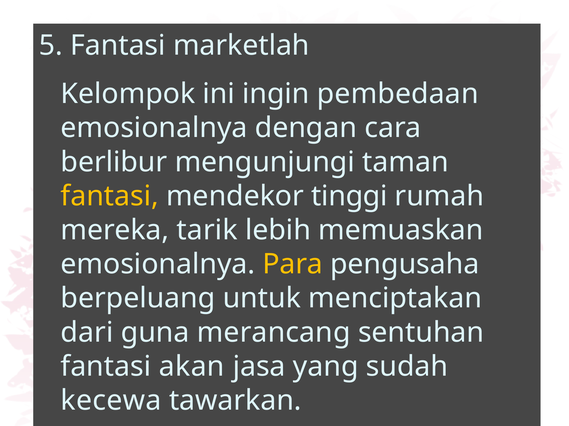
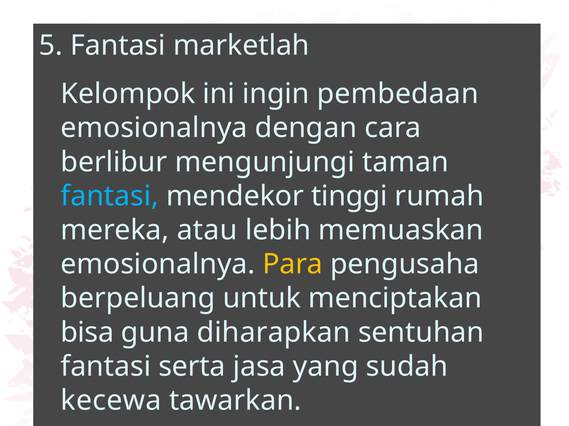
fantasi at (110, 196) colour: yellow -> light blue
tarik: tarik -> atau
dari: dari -> bisa
merancang: merancang -> diharapkan
akan: akan -> serta
